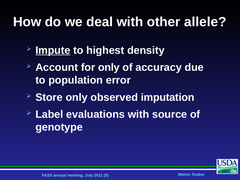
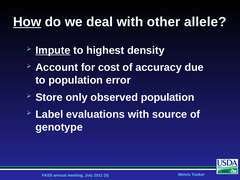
How underline: none -> present
for only: only -> cost
observed imputation: imputation -> population
